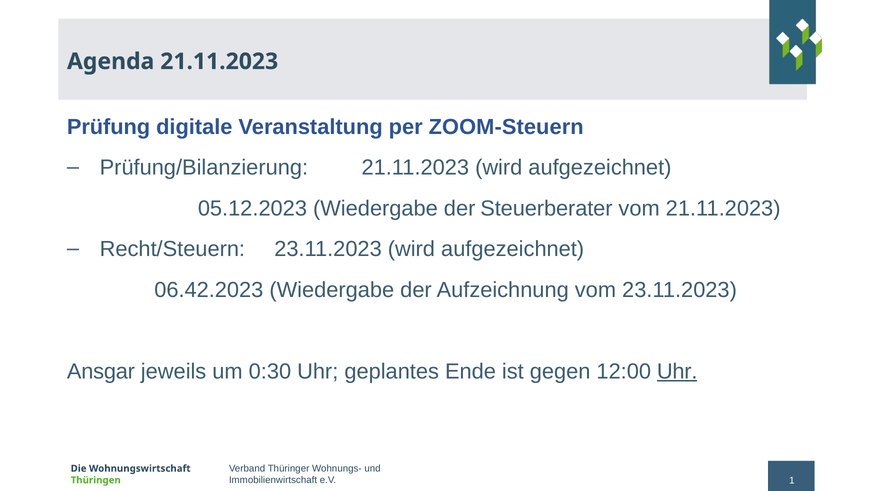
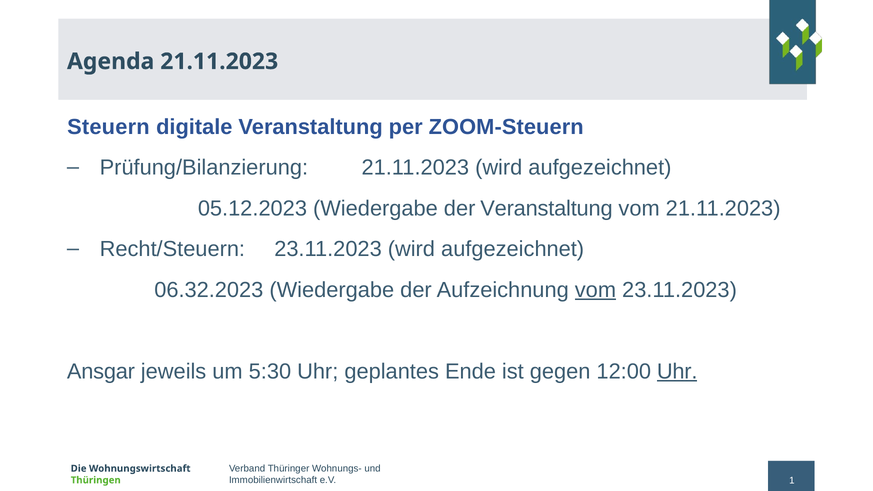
Prüfung: Prüfung -> Steuern
der Steuerberater: Steuerberater -> Veranstaltung
06.42.2023: 06.42.2023 -> 06.32.2023
vom at (595, 290) underline: none -> present
0:30: 0:30 -> 5:30
